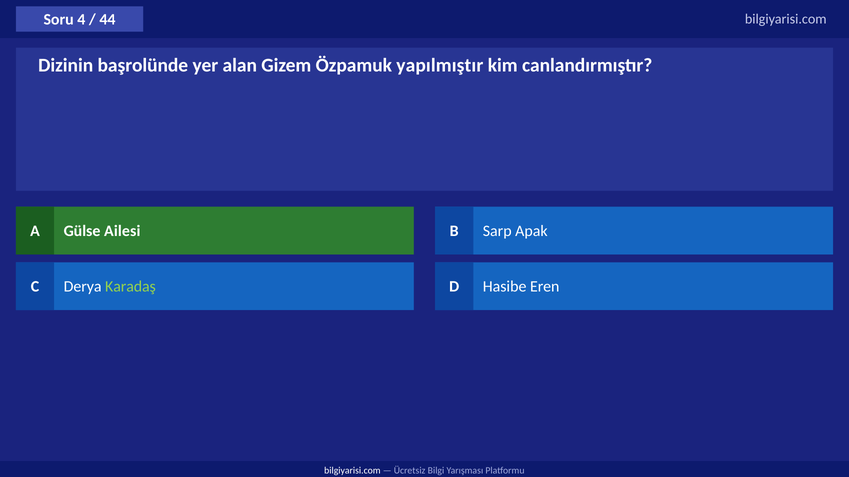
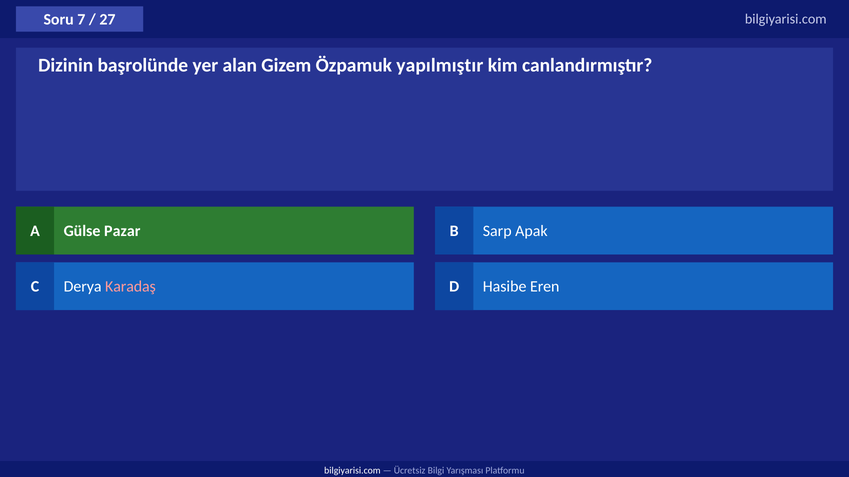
4: 4 -> 7
44: 44 -> 27
Ailesi: Ailesi -> Pazar
Karadaş colour: light green -> pink
